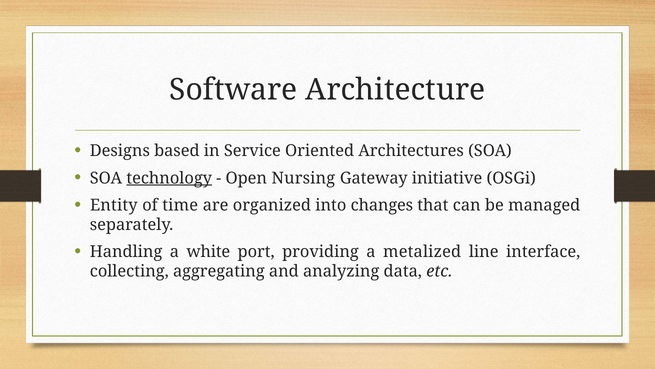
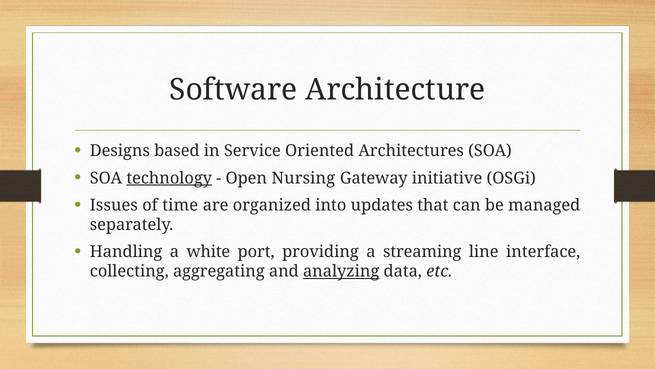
Entity: Entity -> Issues
changes: changes -> updates
metalized: metalized -> streaming
analyzing underline: none -> present
